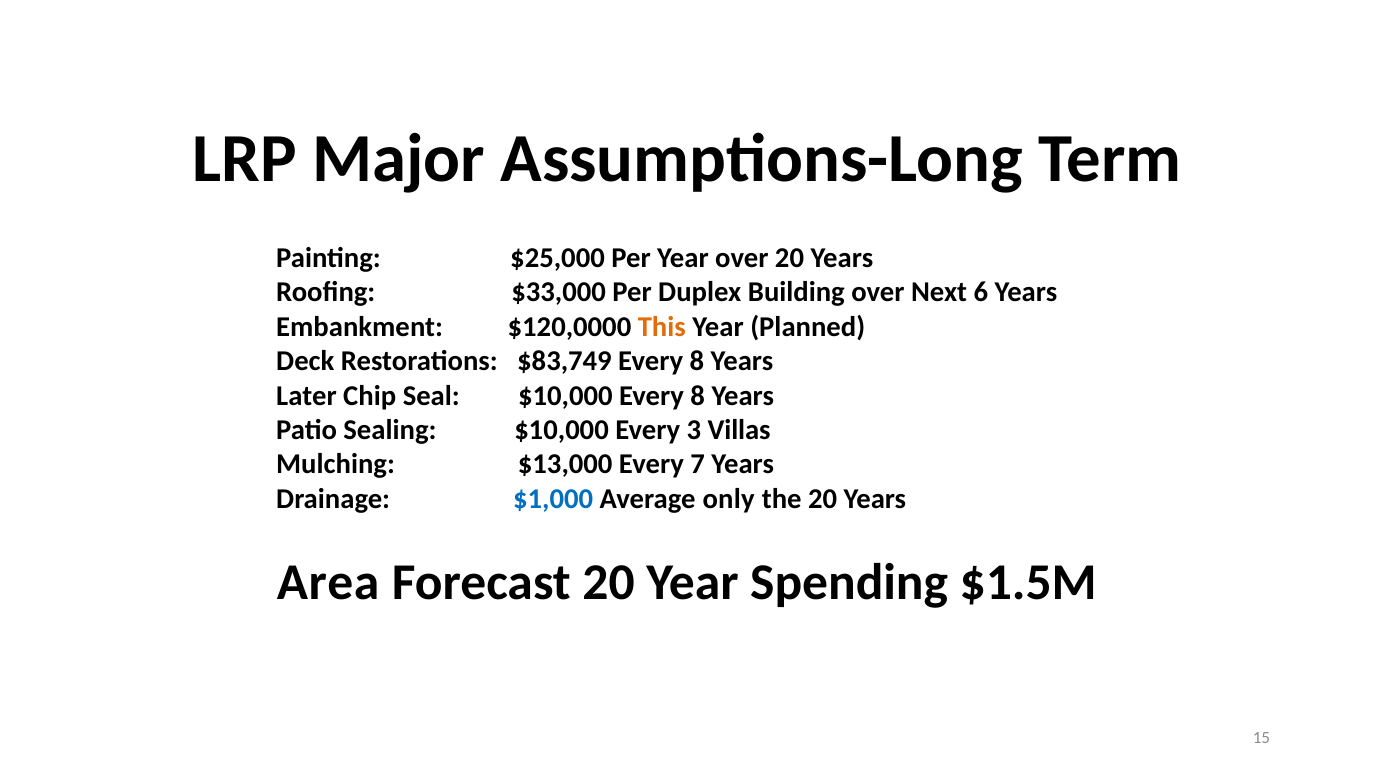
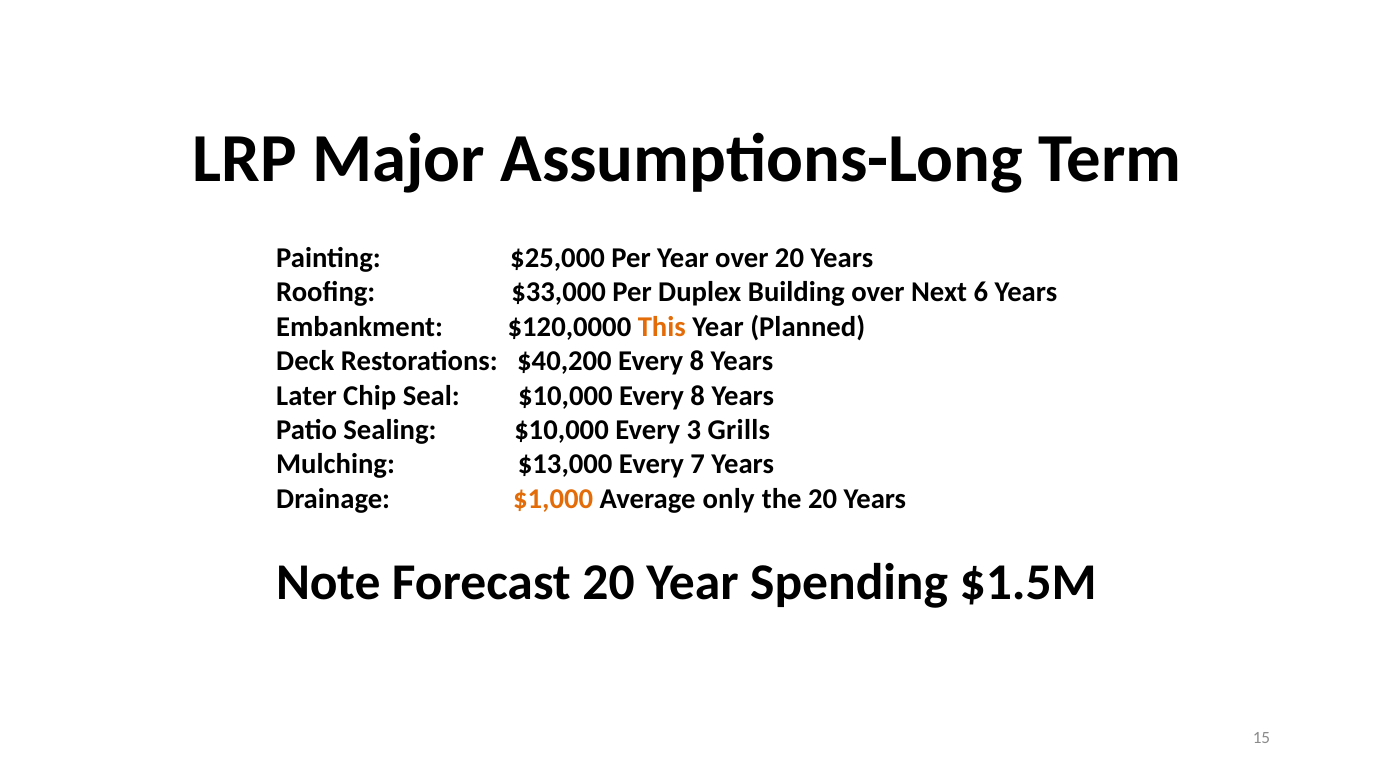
$83,749: $83,749 -> $40,200
Villas: Villas -> Grills
$1,000 colour: blue -> orange
Area: Area -> Note
